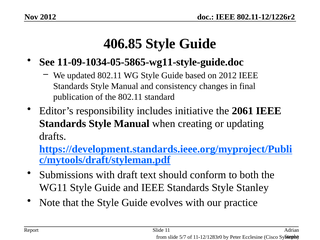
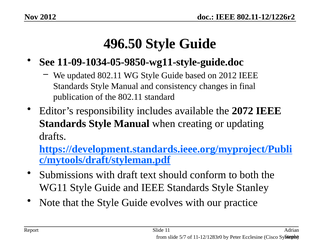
406.85: 406.85 -> 496.50
11-09-1034-05-5865-wg11-style-guide.doc: 11-09-1034-05-5865-wg11-style-guide.doc -> 11-09-1034-05-9850-wg11-style-guide.doc
initiative: initiative -> available
2061: 2061 -> 2072
